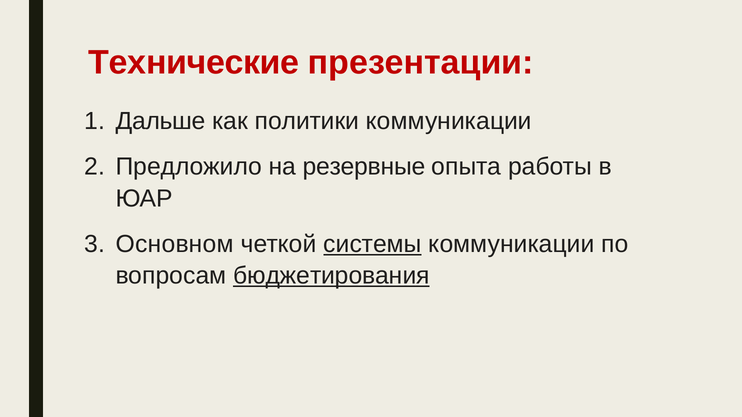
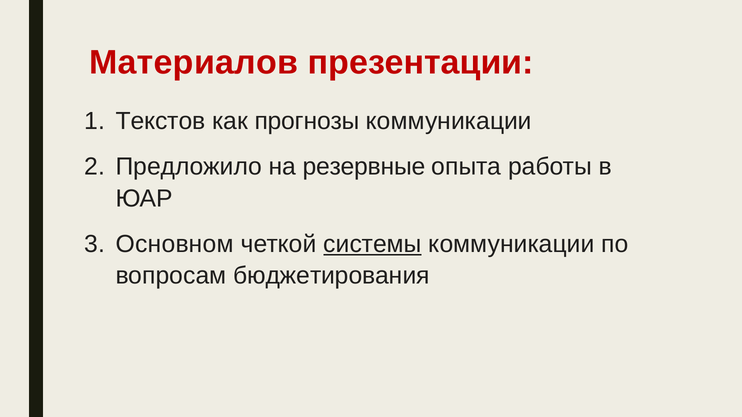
Технические: Технические -> Материалов
Дальше: Дальше -> Текстов
политики: политики -> прогнозы
бюджетирования underline: present -> none
